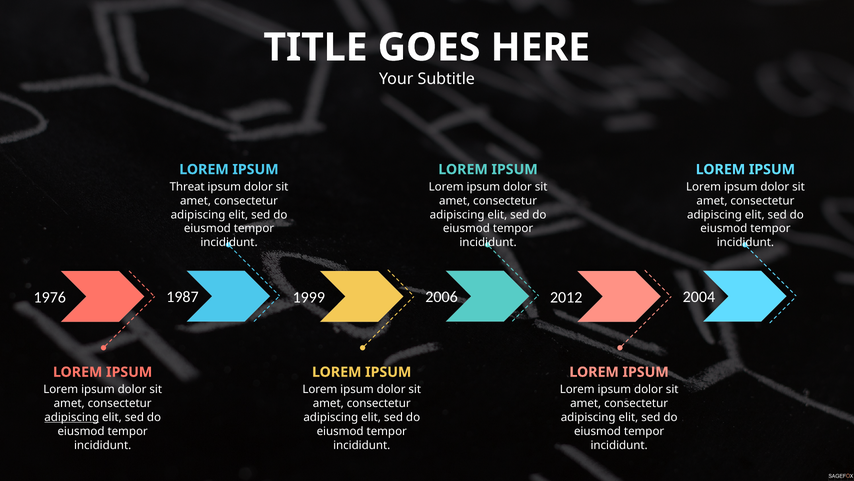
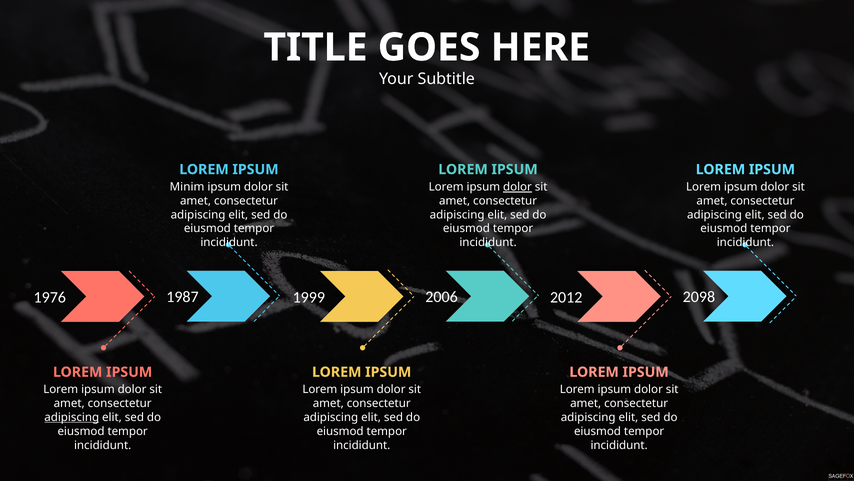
Threat: Threat -> Minim
dolor at (517, 187) underline: none -> present
2004: 2004 -> 2098
